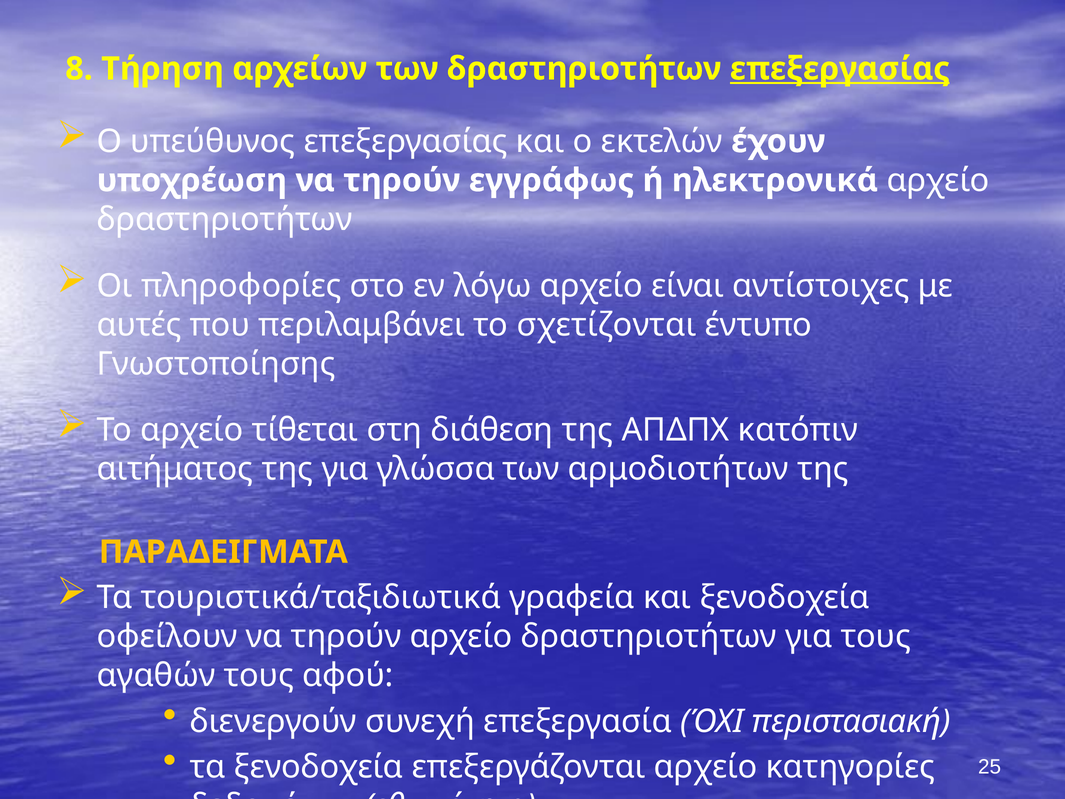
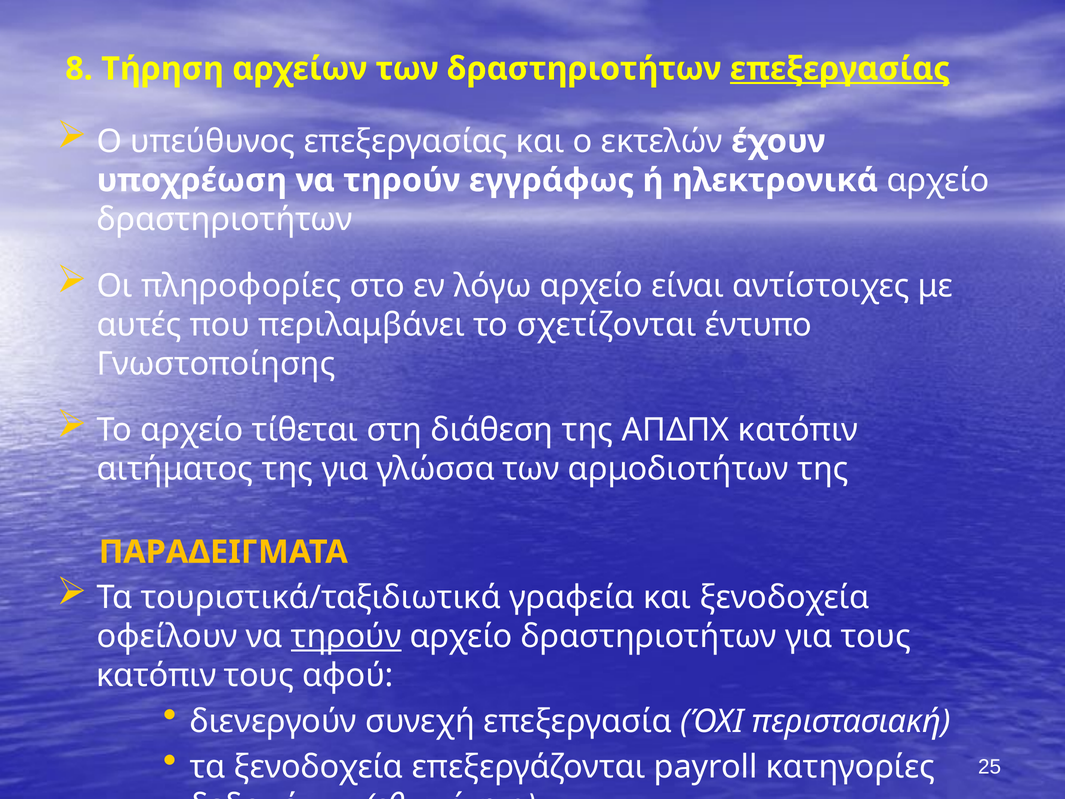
τηρούν at (346, 636) underline: none -> present
αγαθών at (156, 676): αγαθών -> κατόπιν
επεξεργάζονται αρχείο: αρχείο -> payroll
